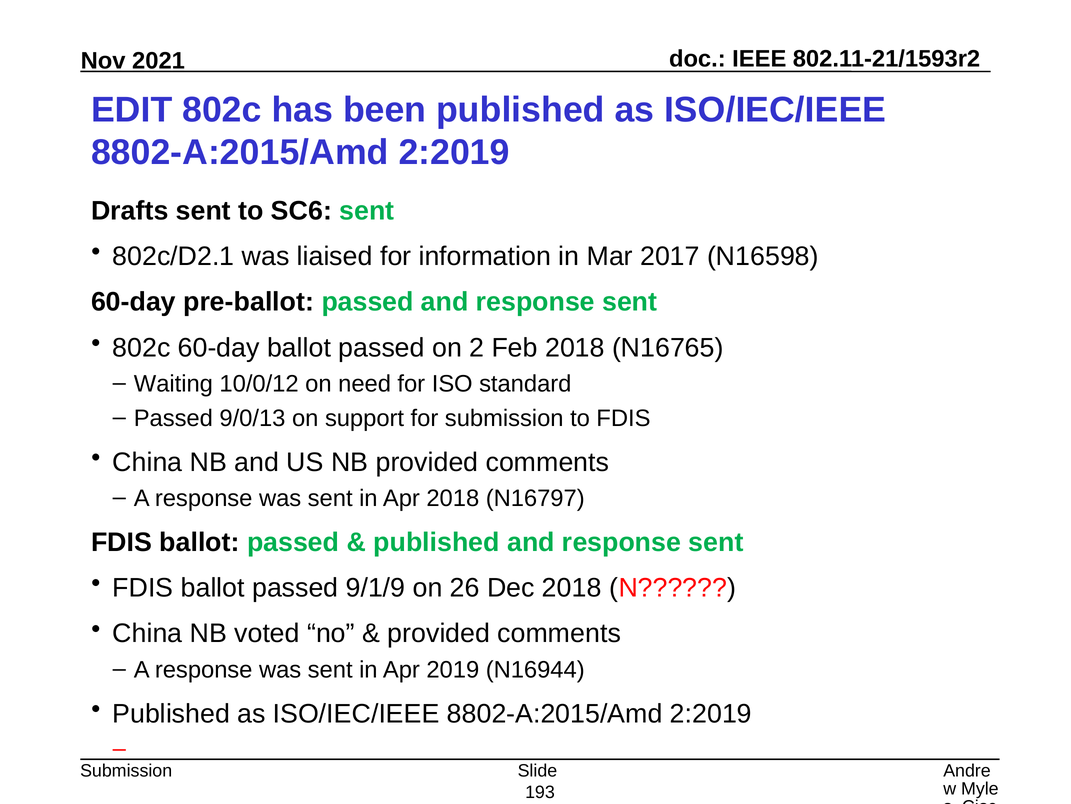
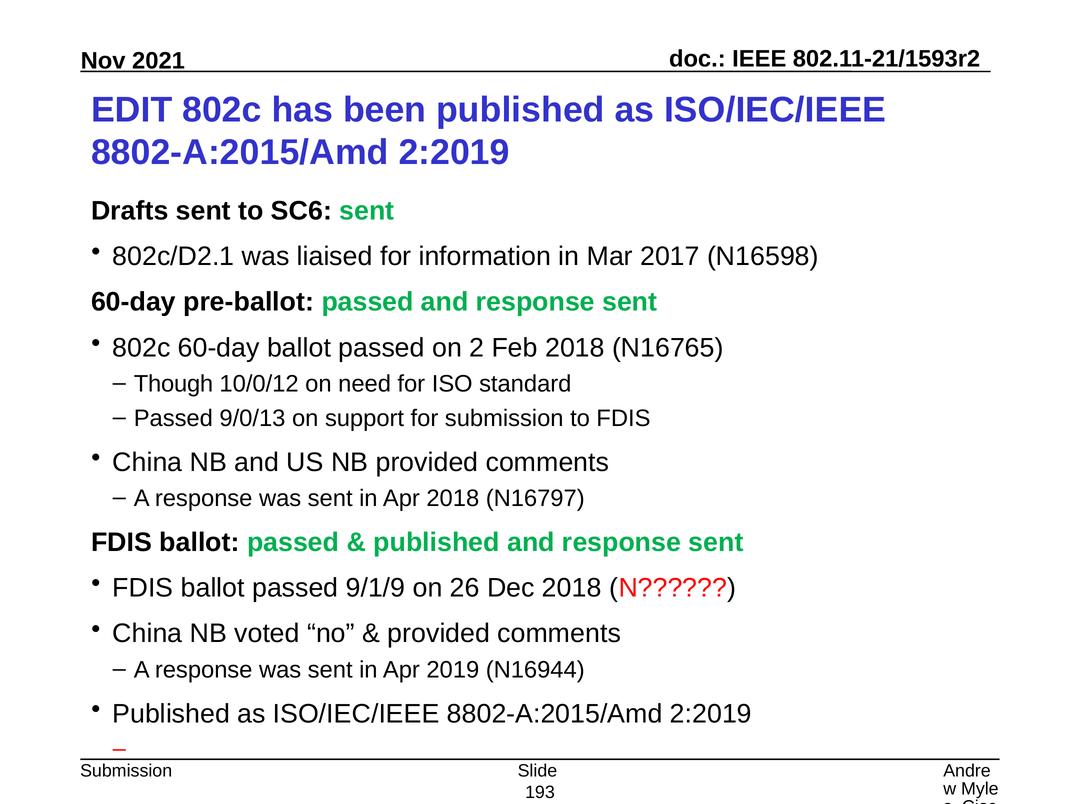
Waiting: Waiting -> Though
